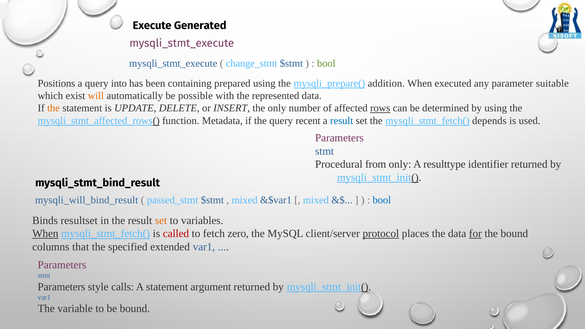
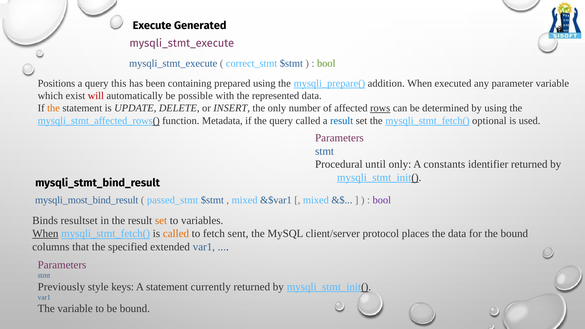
change_stmt: change_stmt -> correct_stmt
into: into -> this
parameter suitable: suitable -> variable
will colour: orange -> red
query recent: recent -> called
depends: depends -> optional
from: from -> until
resulttype: resulttype -> constants
mysqli_will_bind_result: mysqli_will_bind_result -> mysqli_most_bind_result
bool at (382, 200) colour: blue -> purple
called at (176, 234) colour: red -> orange
zero: zero -> sent
protocol underline: present -> none
for underline: present -> none
Parameters at (61, 287): Parameters -> Previously
calls: calls -> keys
argument: argument -> currently
